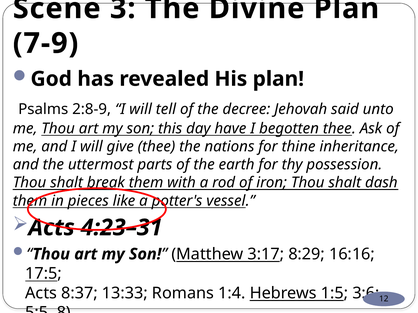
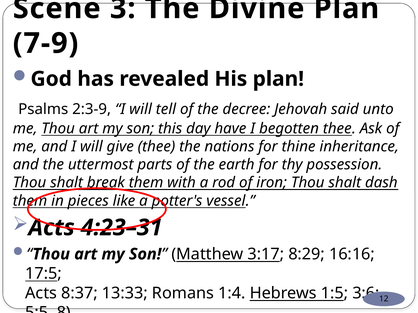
2:8-9: 2:8-9 -> 2:3-9
